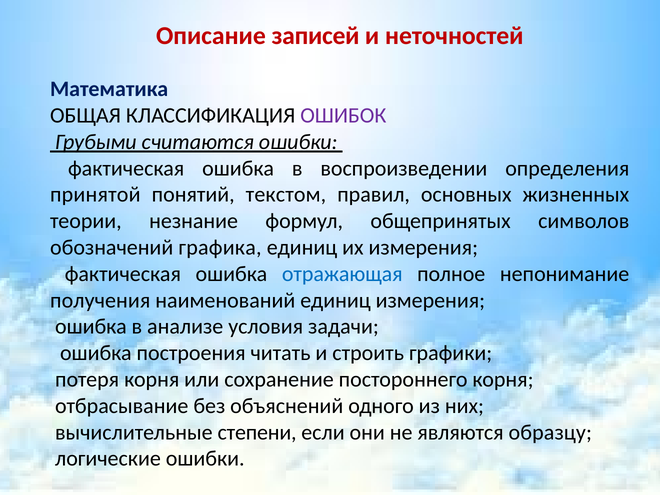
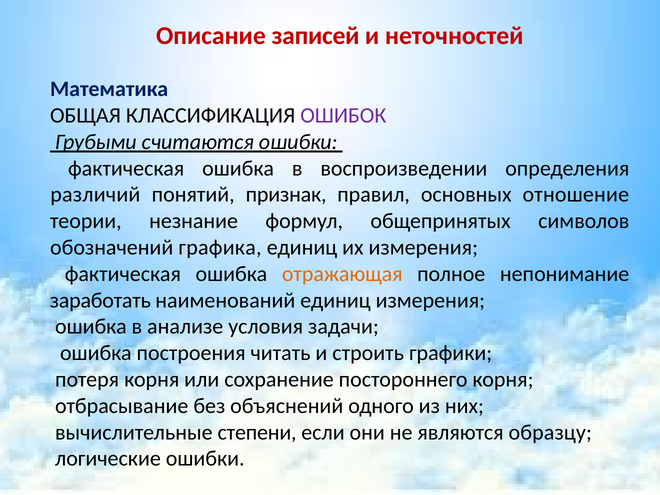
принятой: принятой -> различий
текстом: текстом -> признак
жизненных: жизненных -> отношение
отражающая colour: blue -> orange
получения: получения -> заработать
